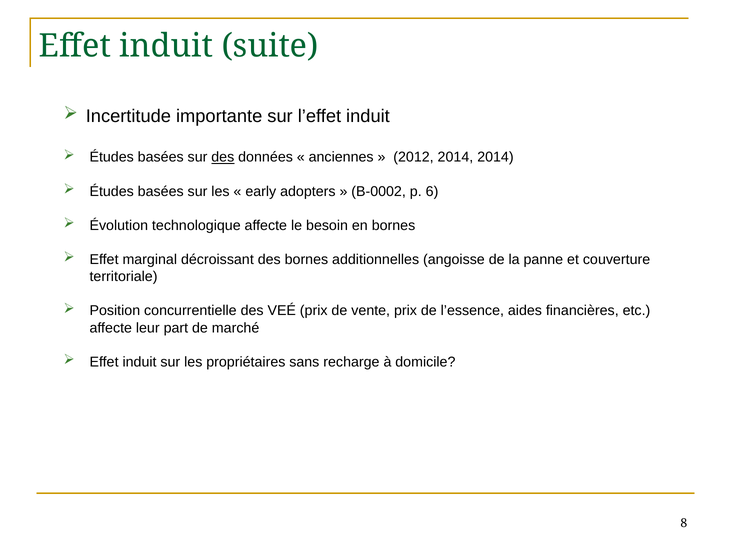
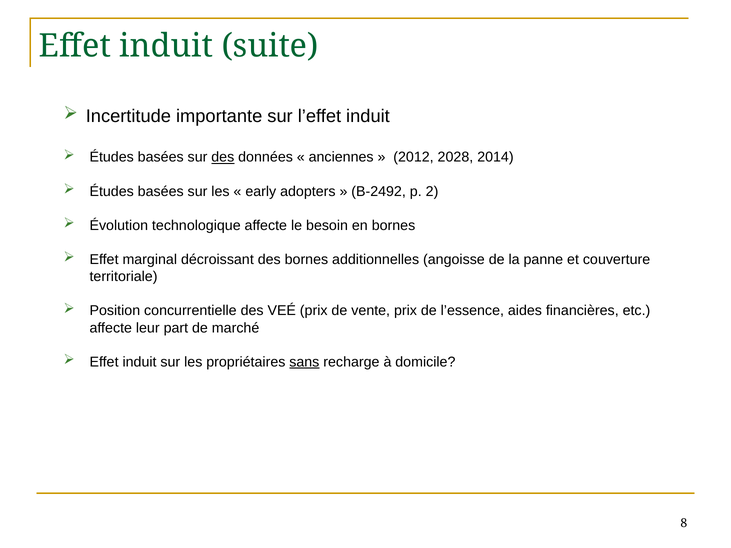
2012 2014: 2014 -> 2028
B-0002: B-0002 -> B-2492
6: 6 -> 2
sans underline: none -> present
